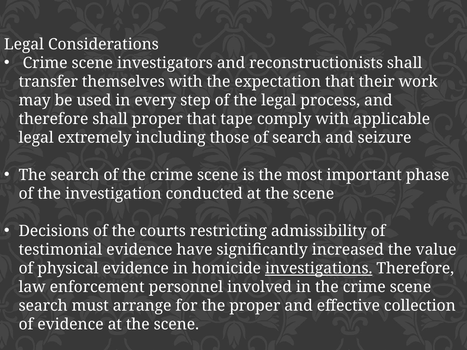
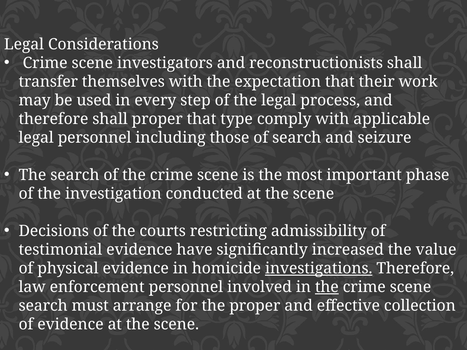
tape: tape -> type
legal extremely: extremely -> personnel
the at (327, 287) underline: none -> present
